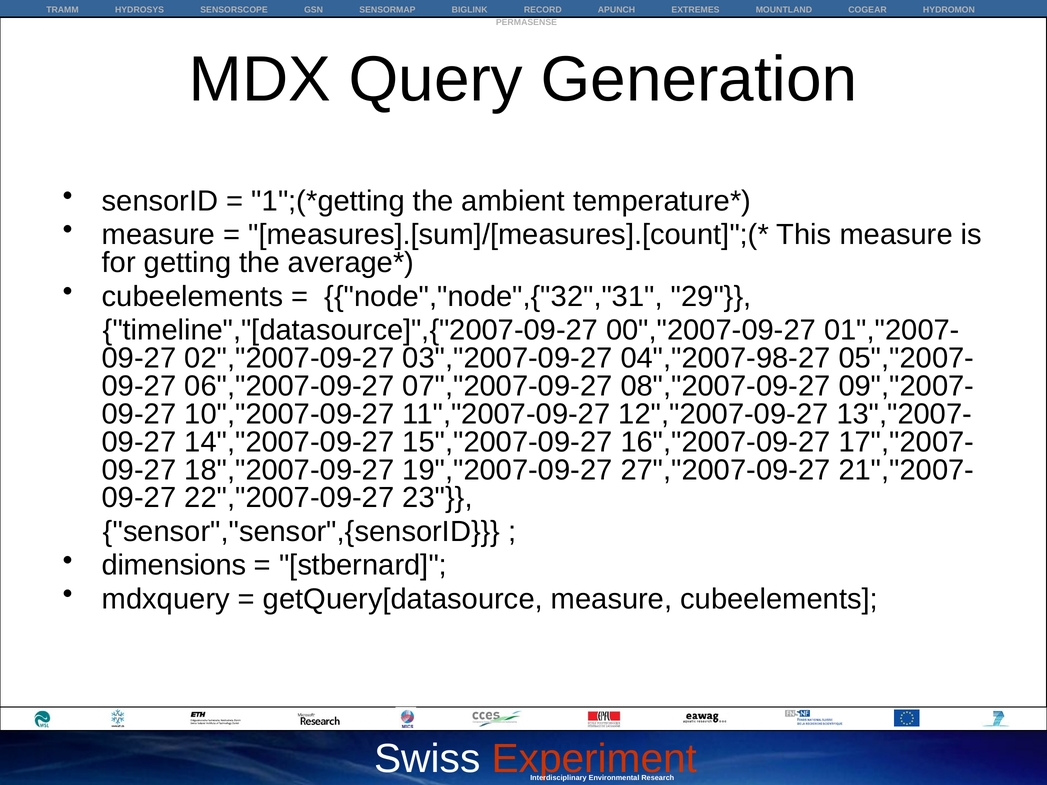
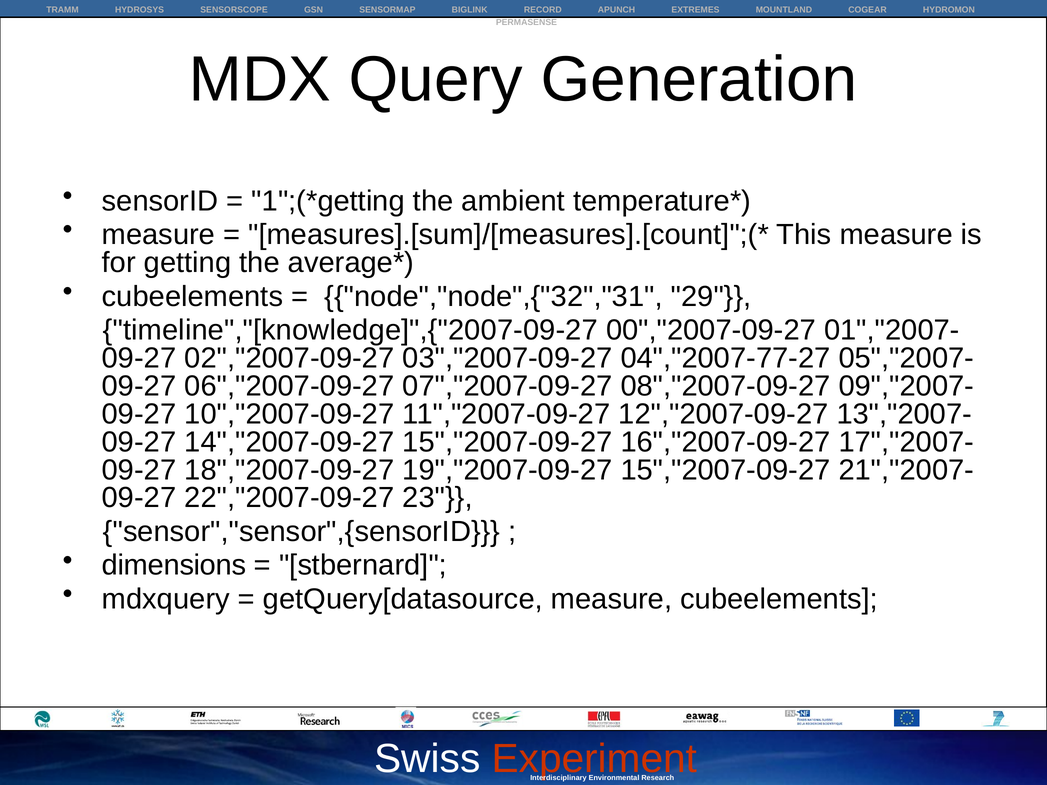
timeline","[datasource]",{"2007-09-27: timeline","[datasource]",{"2007-09-27 -> timeline","[knowledge]",{"2007-09-27
04","2007-98-27: 04","2007-98-27 -> 04","2007-77-27
19","2007-09-27 27","2007-09-27: 27","2007-09-27 -> 15","2007-09-27
